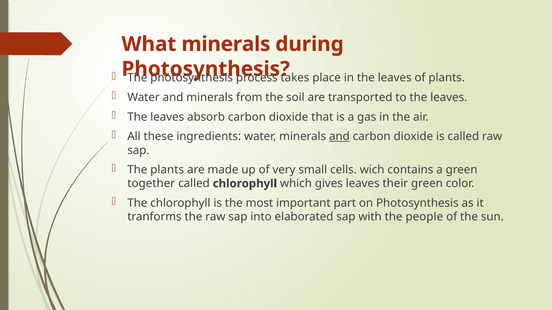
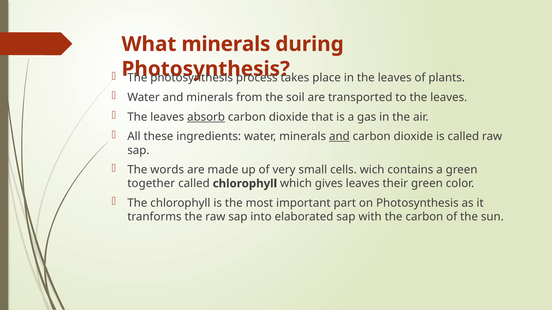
absorb underline: none -> present
The plants: plants -> words
the people: people -> carbon
